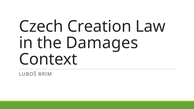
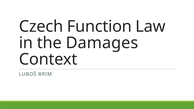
Creation: Creation -> Function
